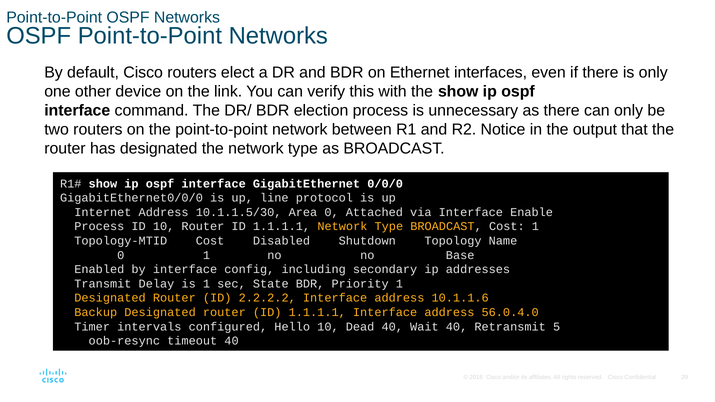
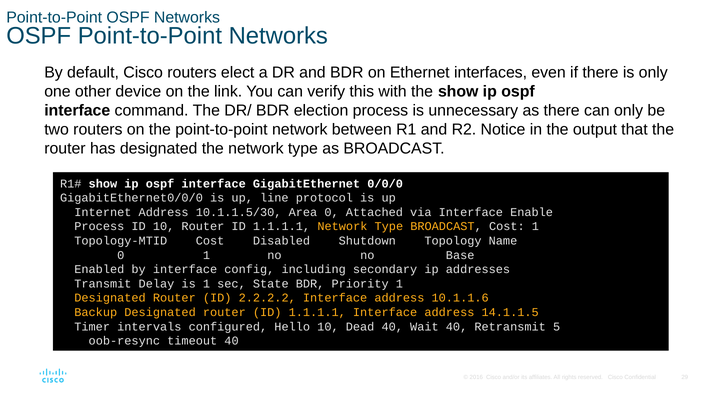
56.0.4.0: 56.0.4.0 -> 14.1.1.5
